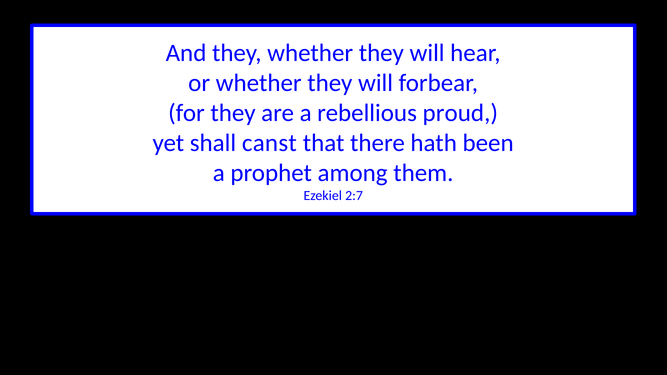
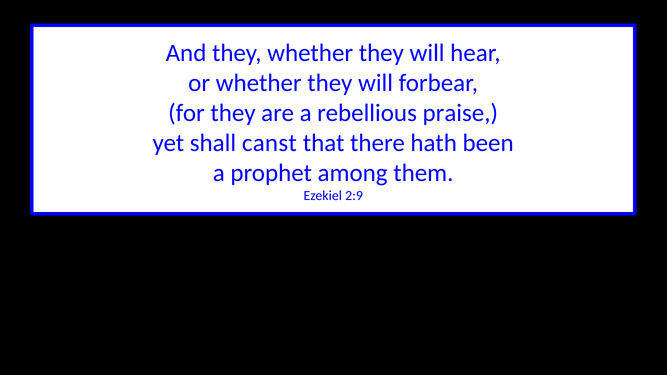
proud: proud -> praise
2:7: 2:7 -> 2:9
